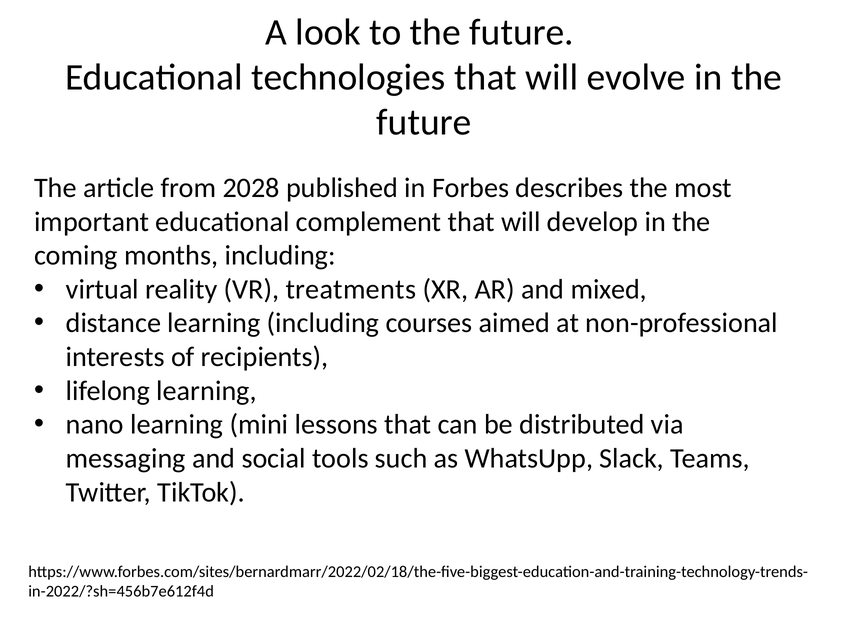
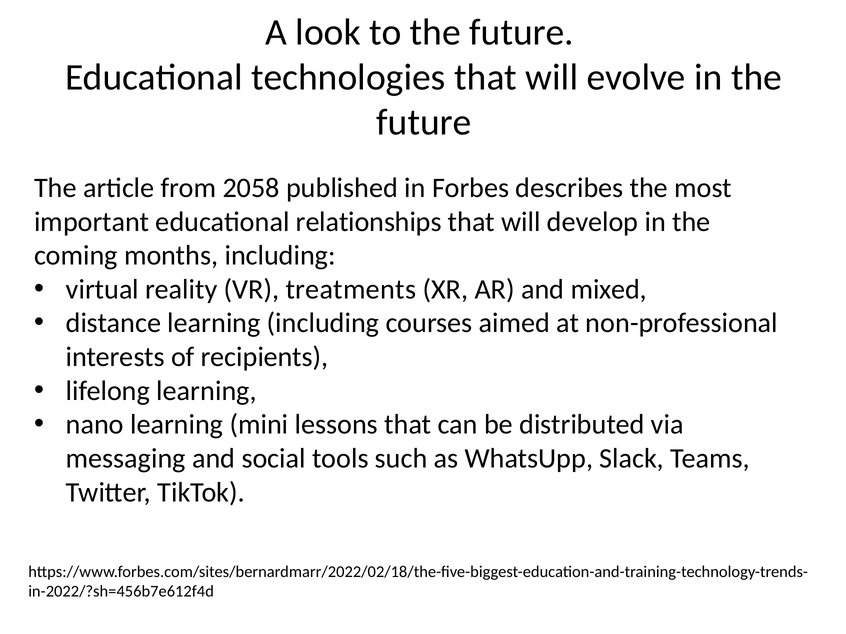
2028: 2028 -> 2058
complement: complement -> relationships
